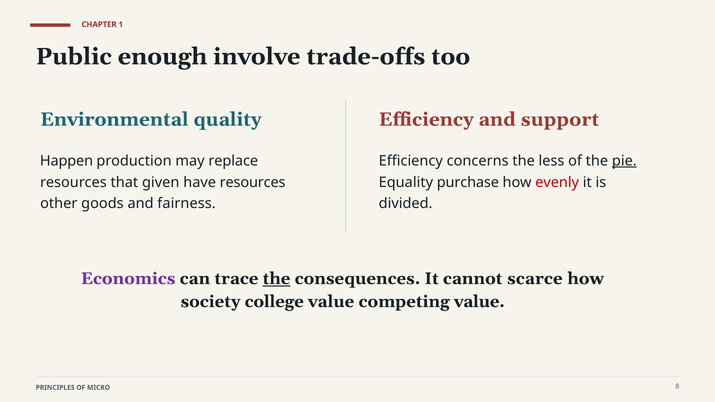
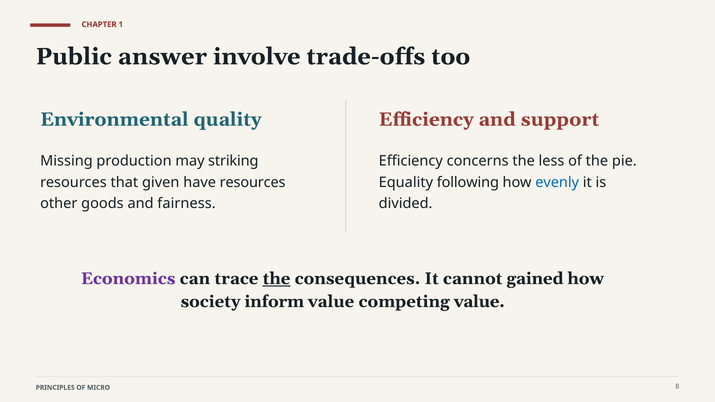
enough: enough -> answer
Happen: Happen -> Missing
replace: replace -> striking
pie underline: present -> none
purchase: purchase -> following
evenly colour: red -> blue
scarce: scarce -> gained
college: college -> inform
